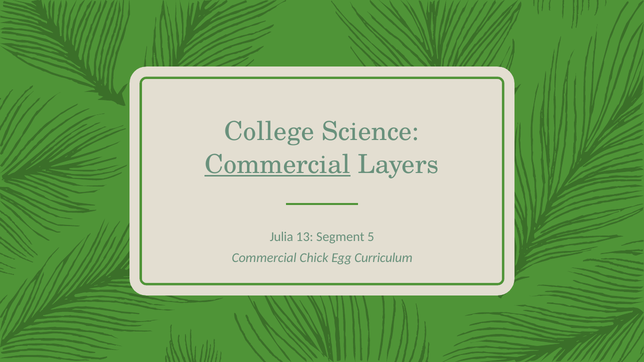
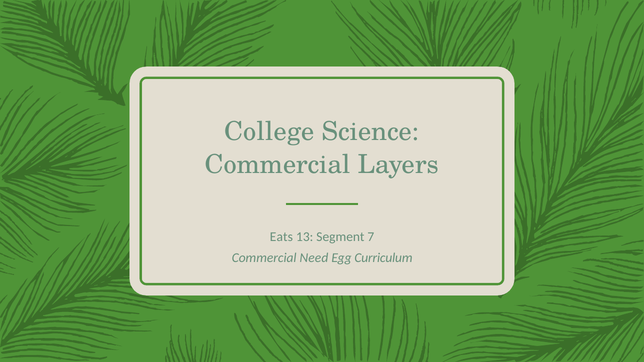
Commercial at (278, 165) underline: present -> none
Julia: Julia -> Eats
5: 5 -> 7
Chick: Chick -> Need
